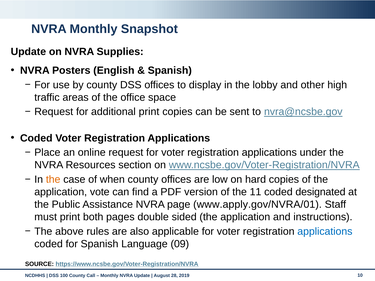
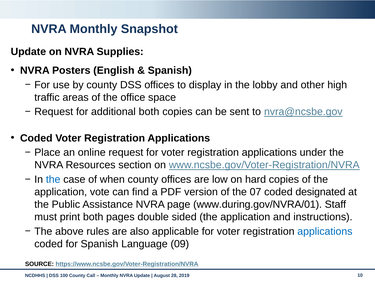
additional print: print -> both
the at (53, 180) colour: orange -> blue
11: 11 -> 07
www.apply.gov/NVRA/01: www.apply.gov/NVRA/01 -> www.during.gov/NVRA/01
